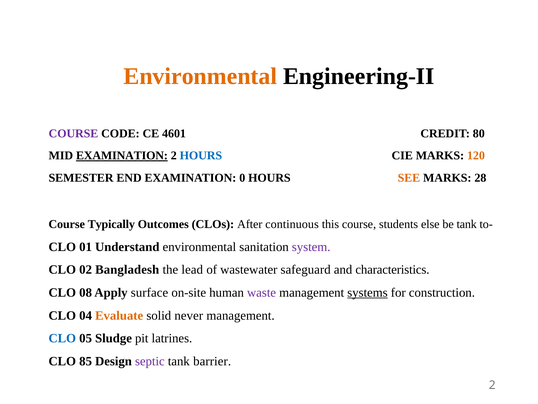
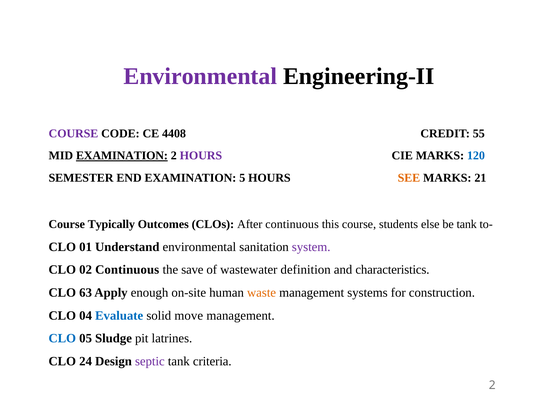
Environmental at (200, 76) colour: orange -> purple
4601: 4601 -> 4408
80: 80 -> 55
HOURS at (201, 155) colour: blue -> purple
120 colour: orange -> blue
0: 0 -> 5
28: 28 -> 21
02 Bangladesh: Bangladesh -> Continuous
lead: lead -> save
safeguard: safeguard -> definition
08: 08 -> 63
surface: surface -> enough
waste colour: purple -> orange
systems underline: present -> none
Evaluate colour: orange -> blue
never: never -> move
85: 85 -> 24
barrier: barrier -> criteria
